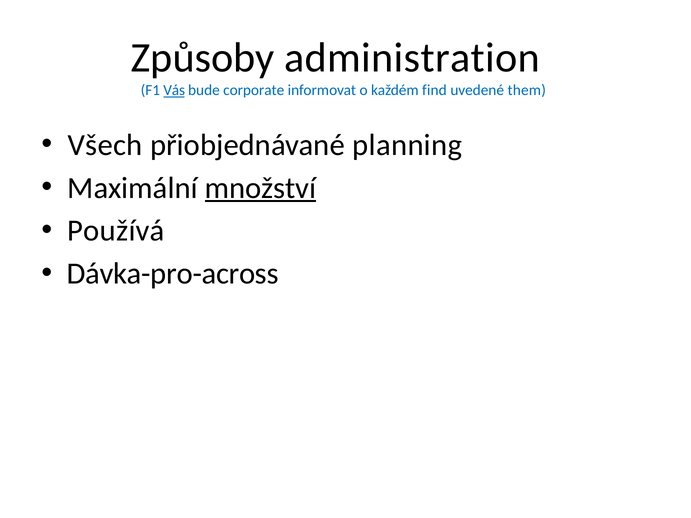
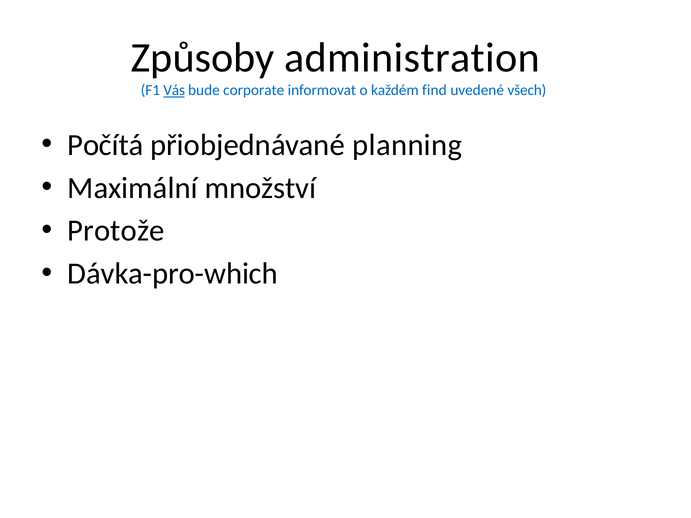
them: them -> všech
Všech: Všech -> Počítá
množství underline: present -> none
Používá: Používá -> Protože
Dávka-pro-across: Dávka-pro-across -> Dávka-pro-which
